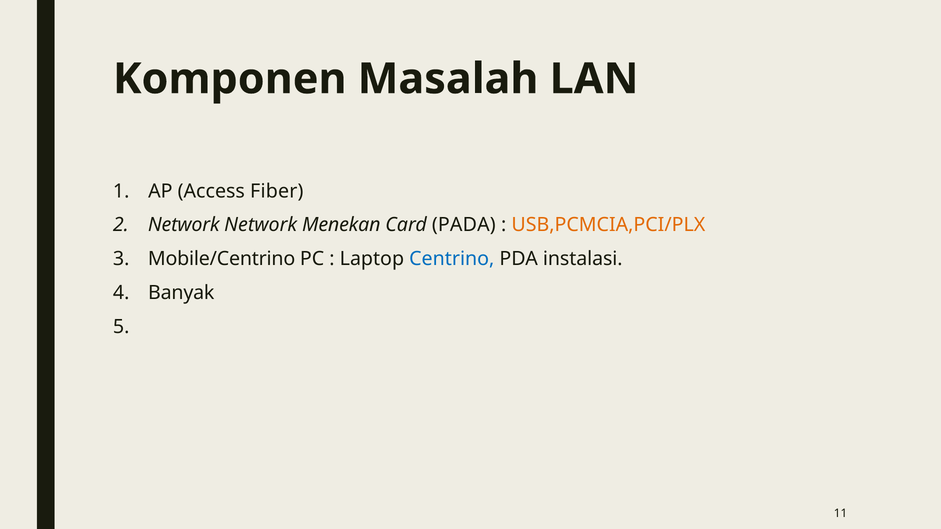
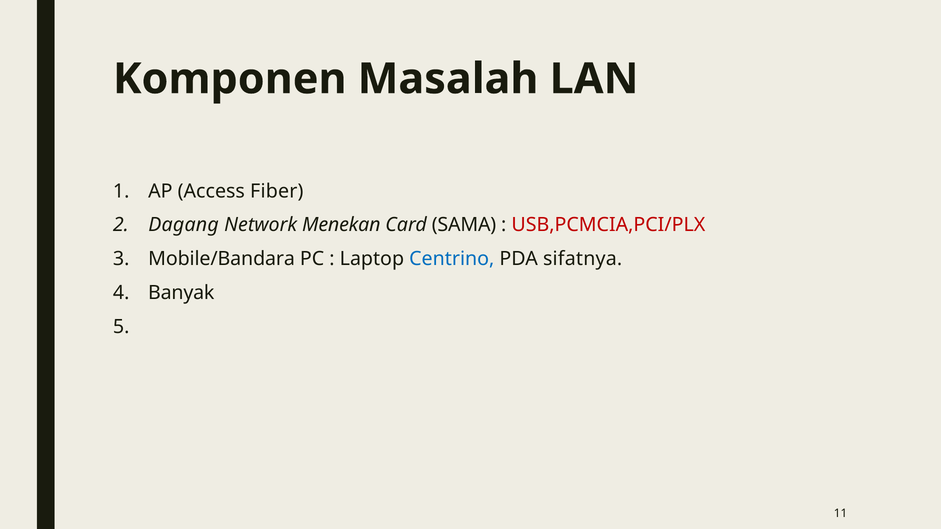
Network at (184, 225): Network -> Dagang
PADA: PADA -> SAMA
USB,PCMCIA,PCI/PLX colour: orange -> red
Mobile/Centrino: Mobile/Centrino -> Mobile/Bandara
instalasi: instalasi -> sifatnya
